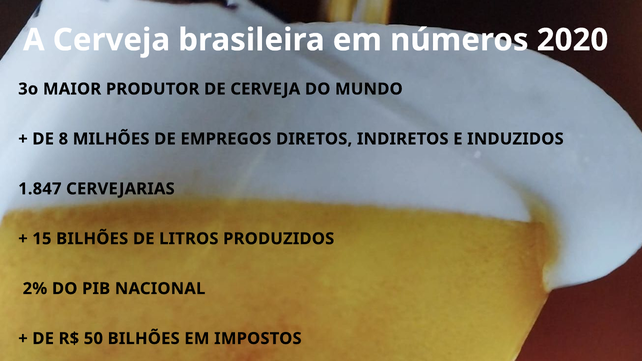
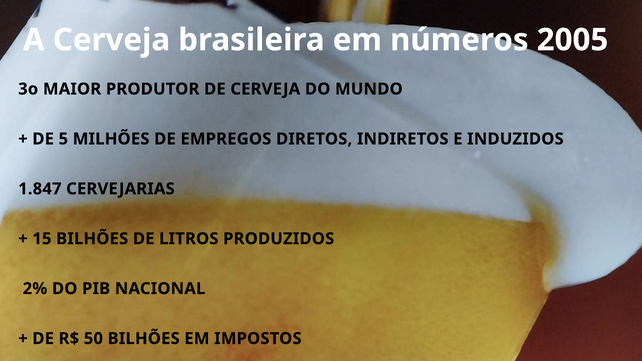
2020: 2020 -> 2005
8: 8 -> 5
